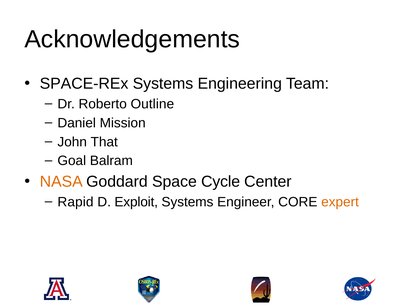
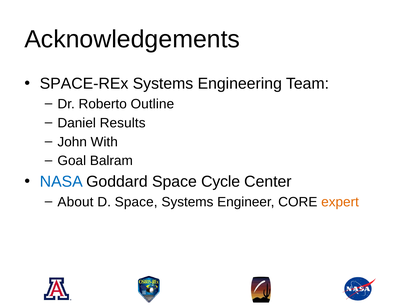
Mission: Mission -> Results
That: That -> With
NASA colour: orange -> blue
Rapid: Rapid -> About
D Exploit: Exploit -> Space
